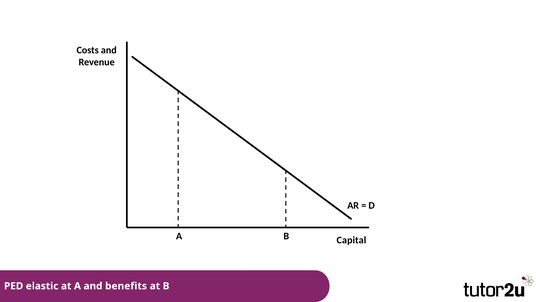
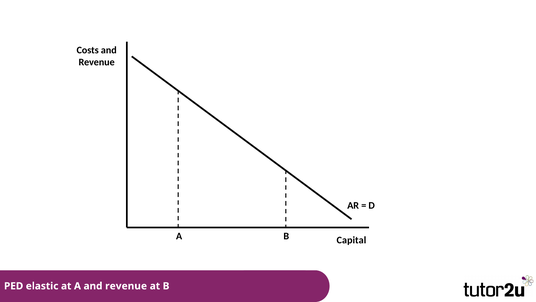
A and benefits: benefits -> revenue
